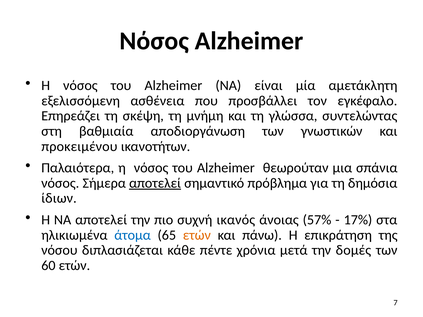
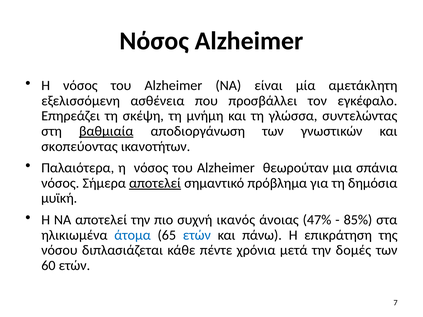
βαθμιαία underline: none -> present
προκειμένου: προκειμένου -> σκοπεύοντας
ίδιων: ίδιων -> μυϊκή
57%: 57% -> 47%
17%: 17% -> 85%
ετών at (197, 235) colour: orange -> blue
